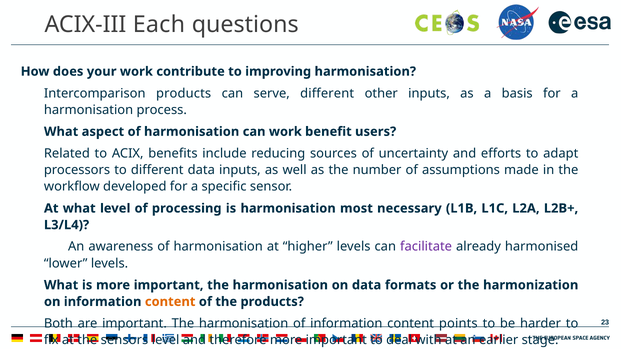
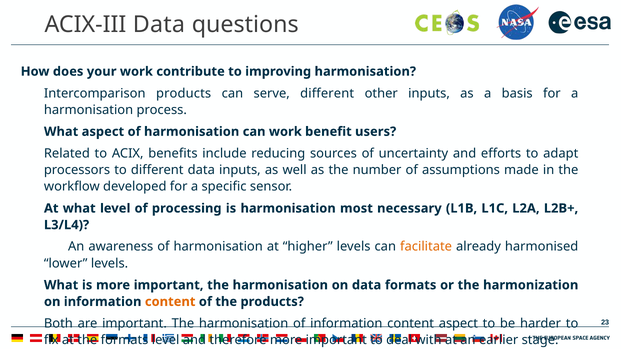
ACIX-III Each: Each -> Data
facilitate colour: purple -> orange
content points: points -> aspect
the sensors: sensors -> formats
